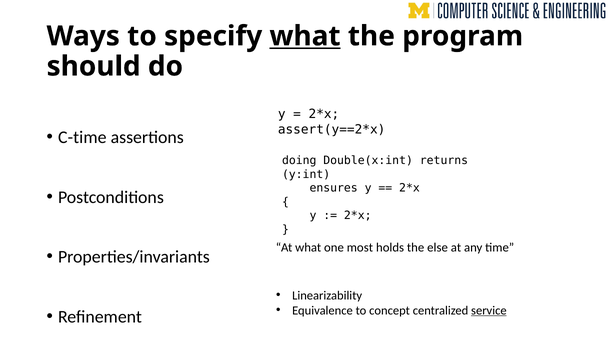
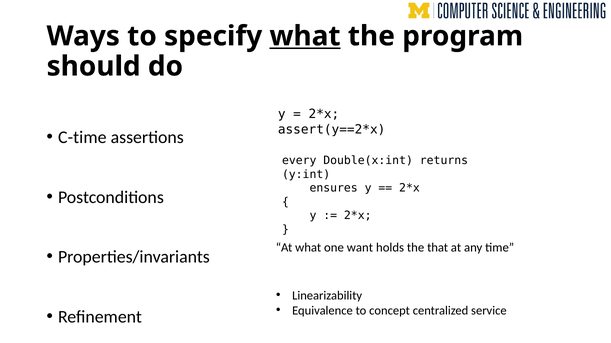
doing: doing -> every
most: most -> want
else: else -> that
service underline: present -> none
